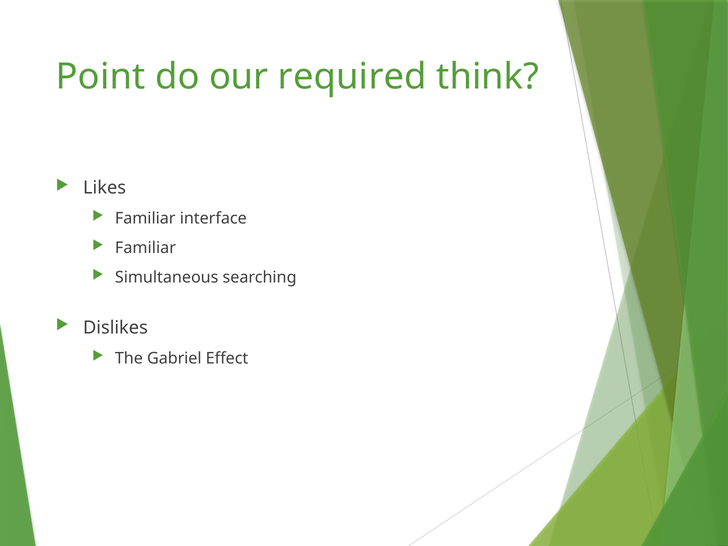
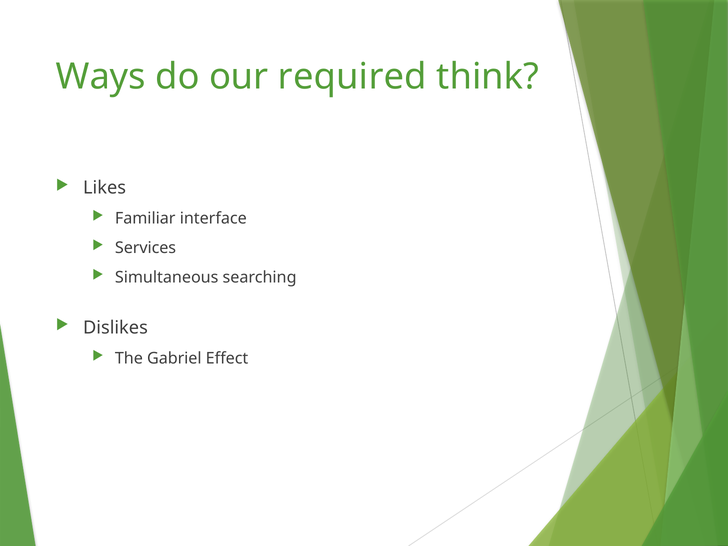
Point: Point -> Ways
Familiar at (145, 248): Familiar -> Services
